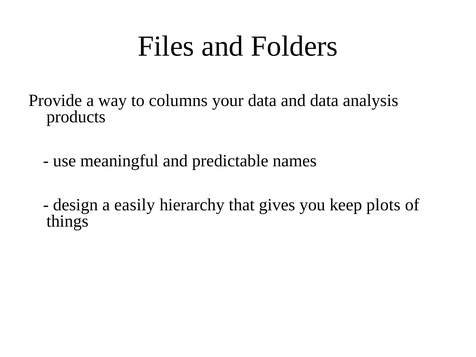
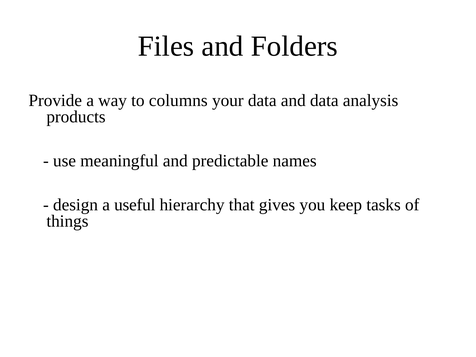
easily: easily -> useful
plots: plots -> tasks
